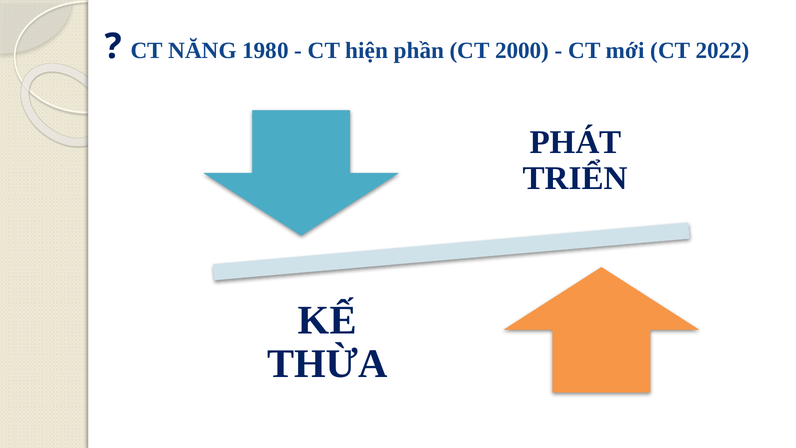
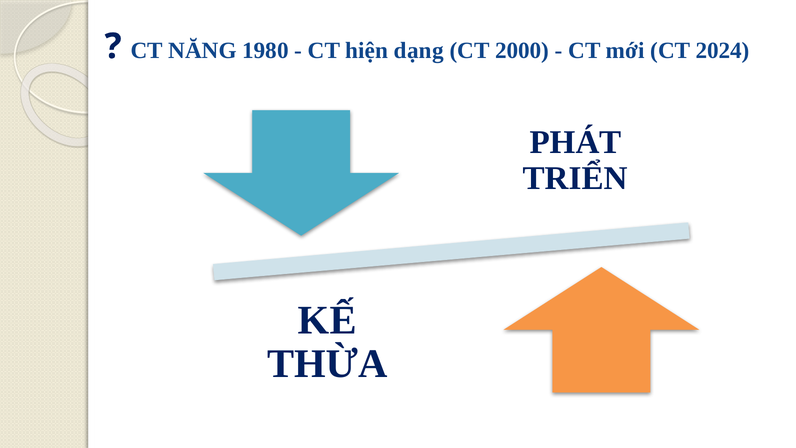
phần: phần -> dạng
2022: 2022 -> 2024
